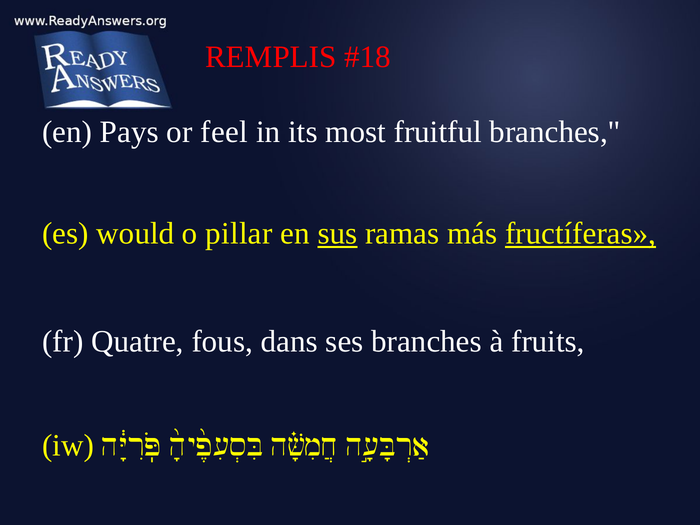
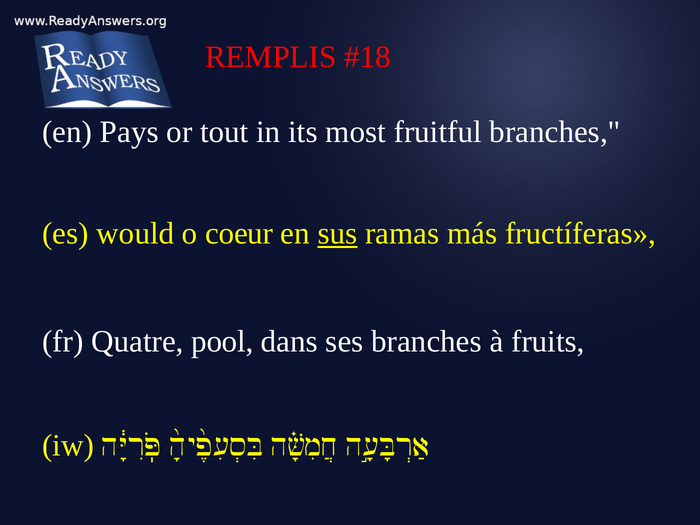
feel: feel -> tout
pillar: pillar -> coeur
fructíferas underline: present -> none
fous: fous -> pool
